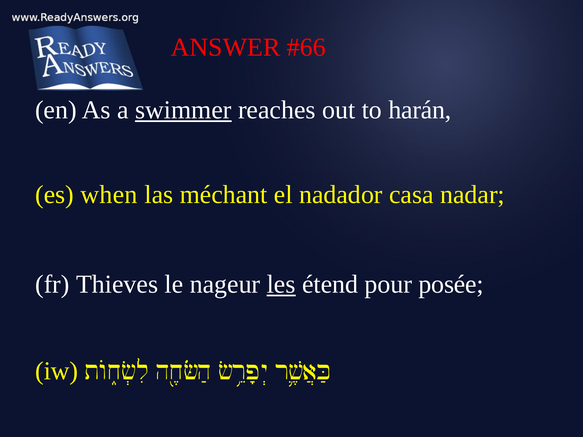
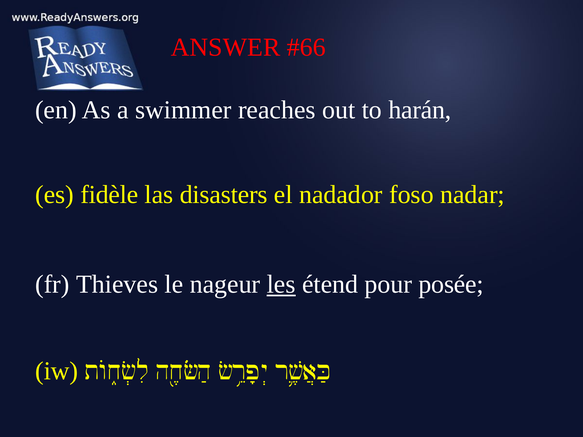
swimmer underline: present -> none
when: when -> fidèle
méchant: méchant -> disasters
casa: casa -> foso
